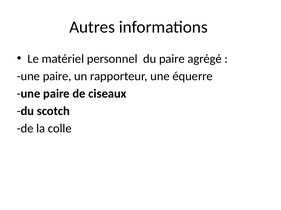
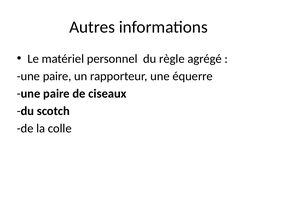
du paire: paire -> règle
